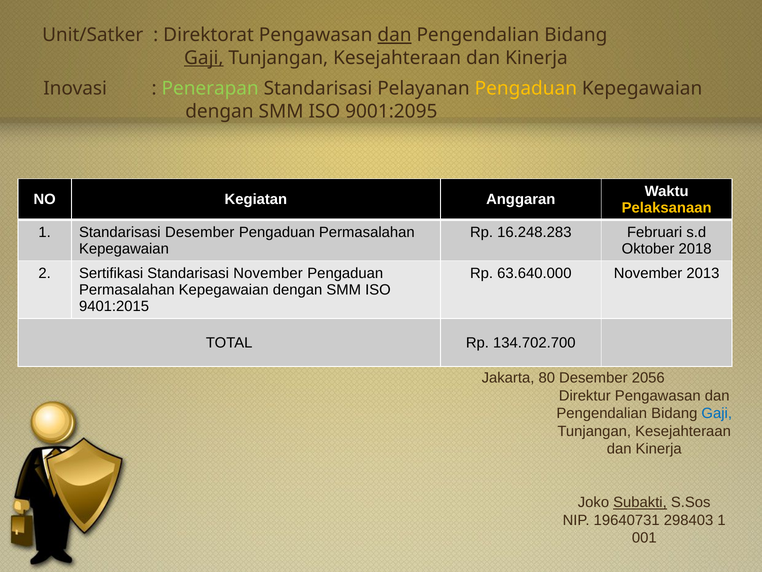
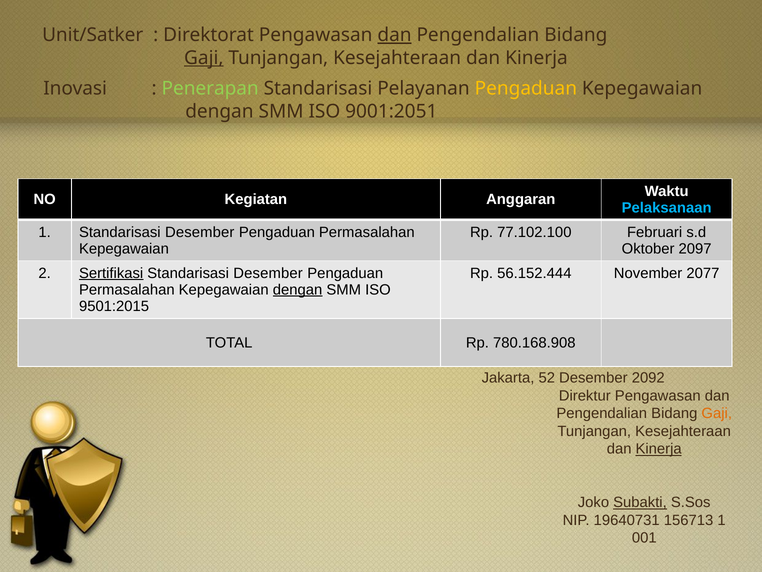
9001:2095: 9001:2095 -> 9001:2051
Pelaksanaan colour: yellow -> light blue
16.248.283: 16.248.283 -> 77.102.100
2018: 2018 -> 2097
Sertifikasi underline: none -> present
November at (268, 273): November -> Desember
63.640.000: 63.640.000 -> 56.152.444
2013: 2013 -> 2077
dengan at (298, 290) underline: none -> present
9401:2015: 9401:2015 -> 9501:2015
134.702.700: 134.702.700 -> 780.168.908
80: 80 -> 52
2056: 2056 -> 2092
Gaji at (717, 413) colour: blue -> orange
Kinerja at (659, 449) underline: none -> present
298403: 298403 -> 156713
